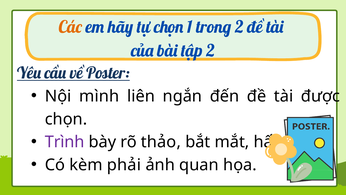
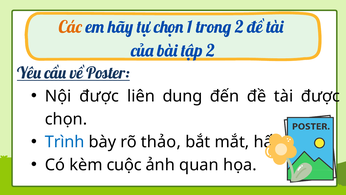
Nội mình: mình -> được
ngắn: ngắn -> dung
Trình colour: purple -> blue
phải: phải -> cuộc
